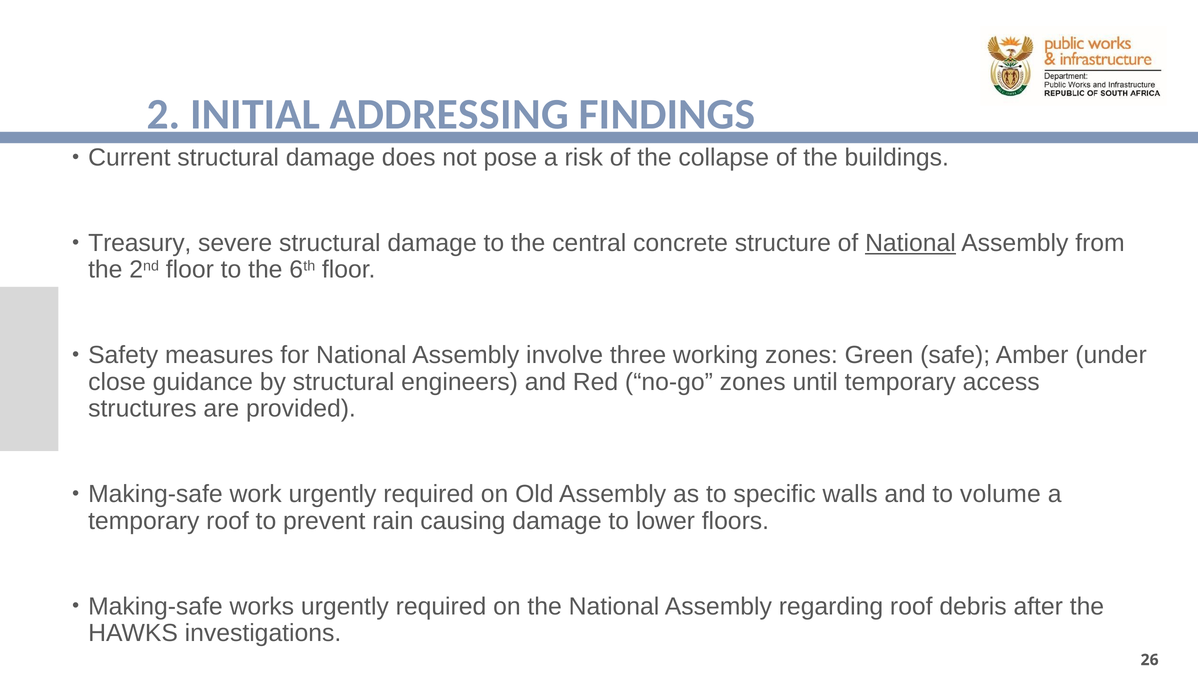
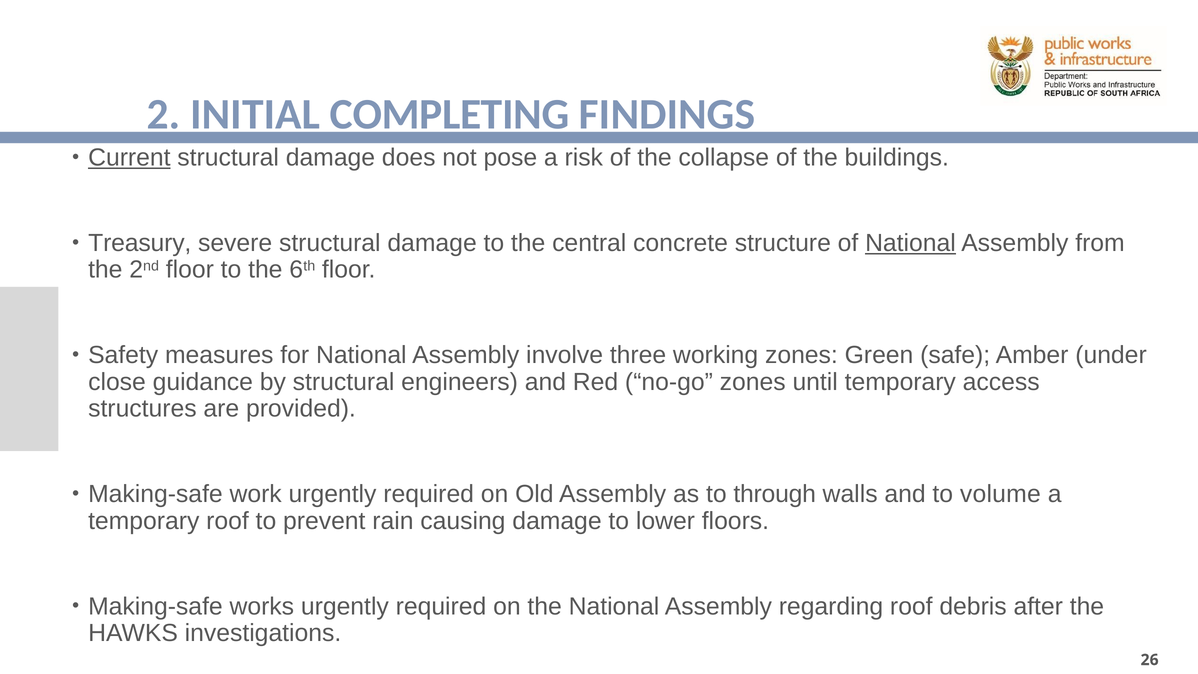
ADDRESSING: ADDRESSING -> COMPLETING
Current underline: none -> present
specific: specific -> through
